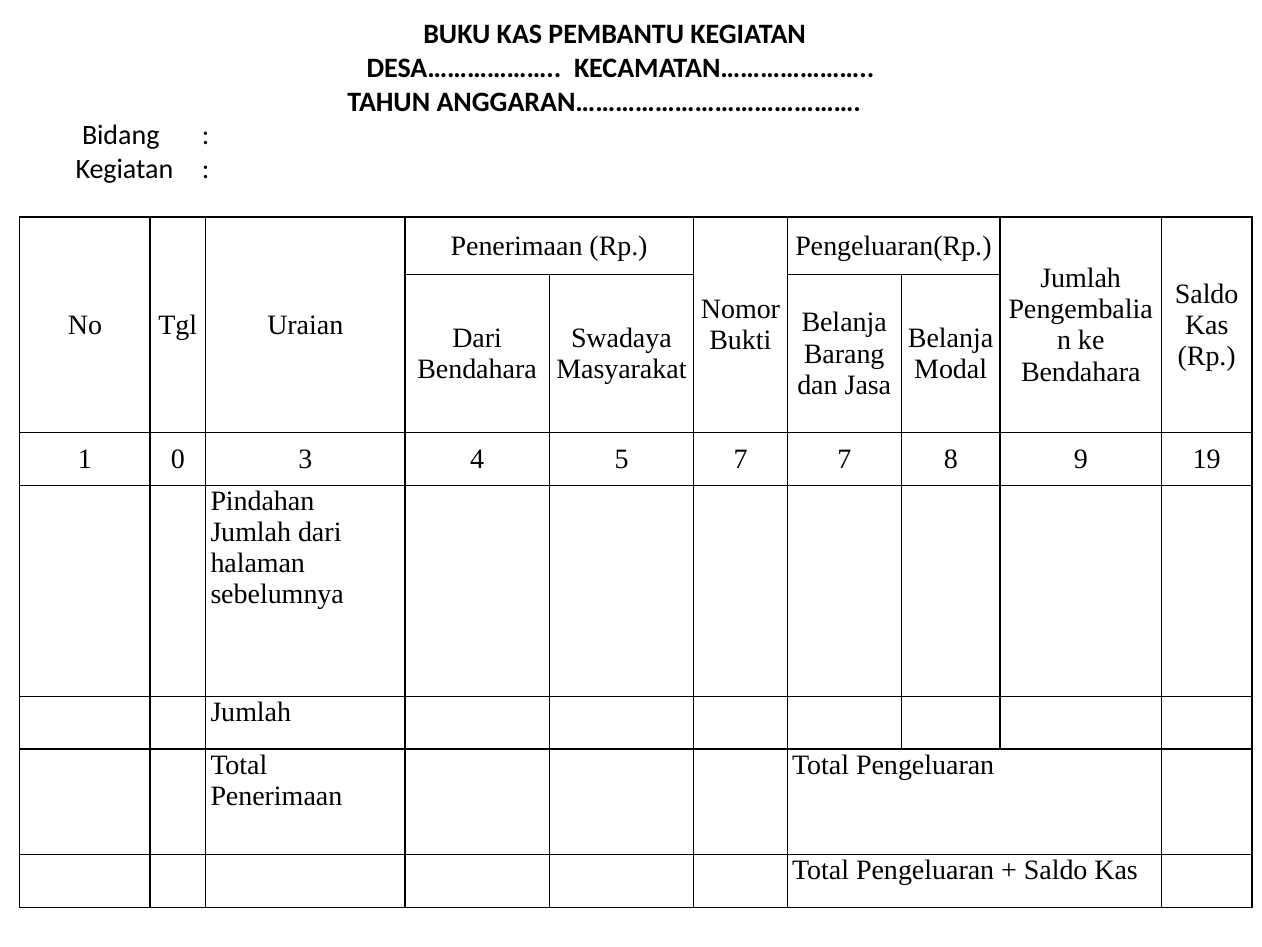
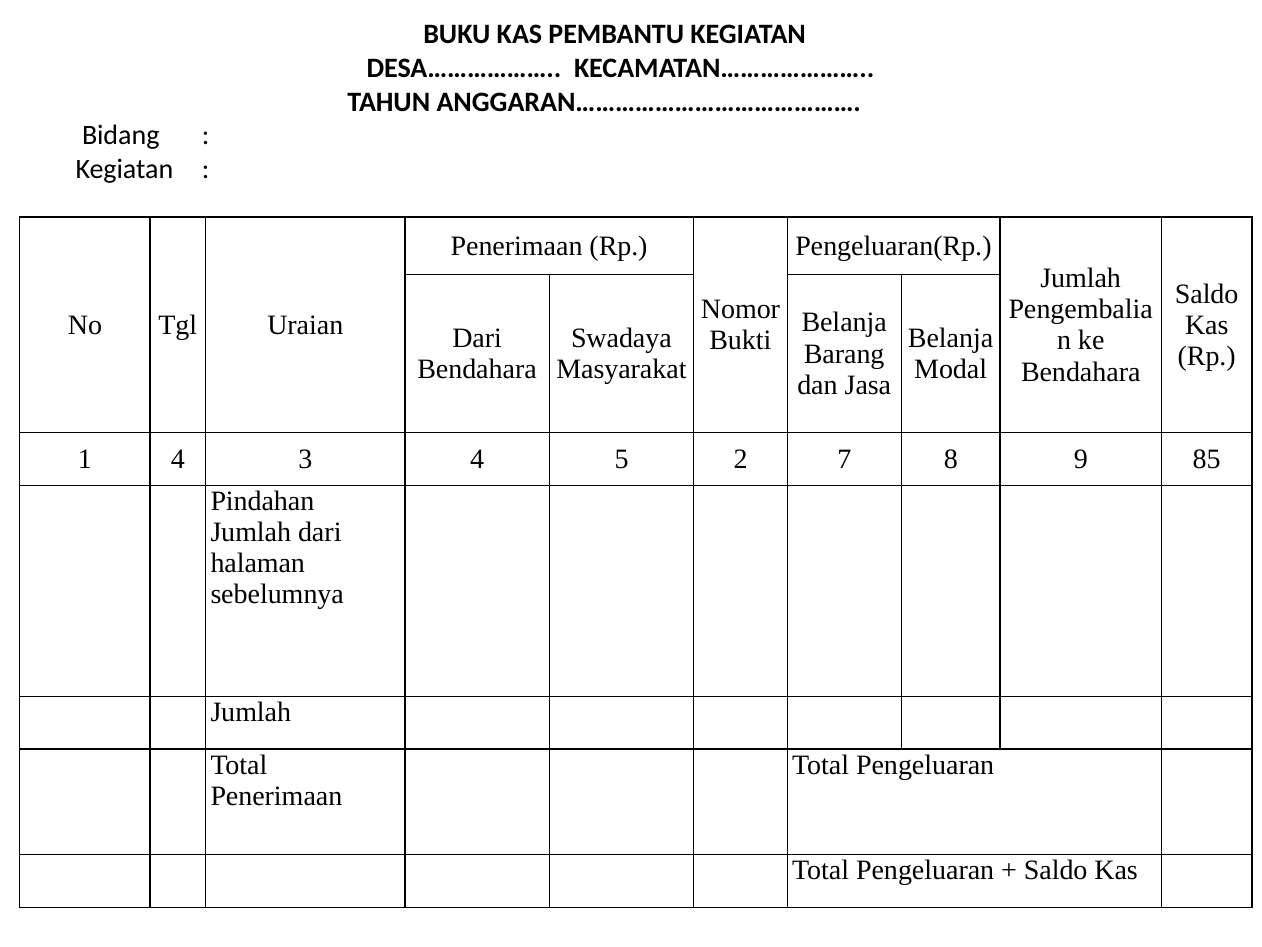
1 0: 0 -> 4
5 7: 7 -> 2
19: 19 -> 85
